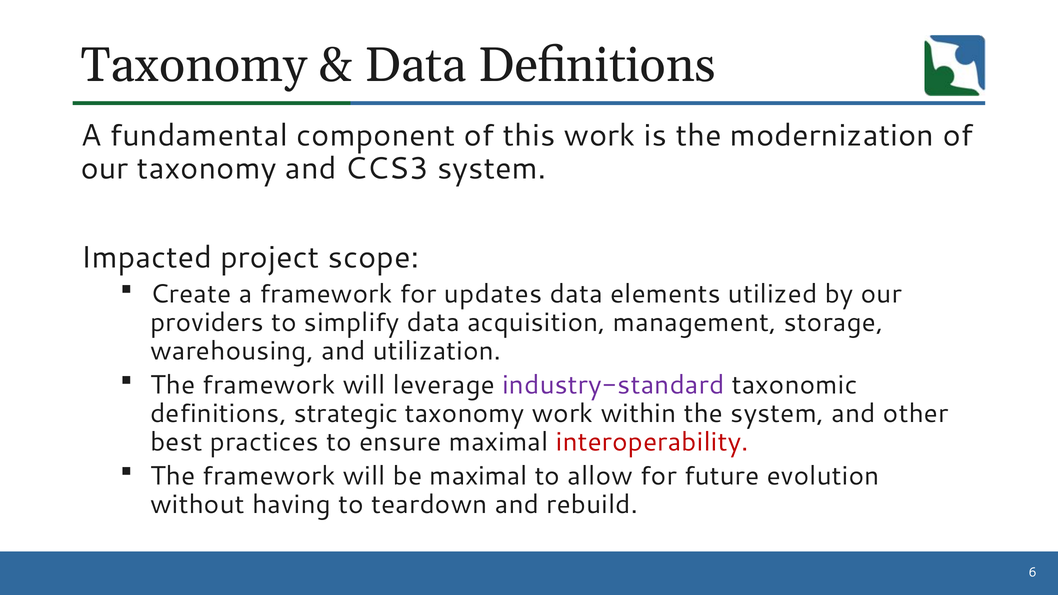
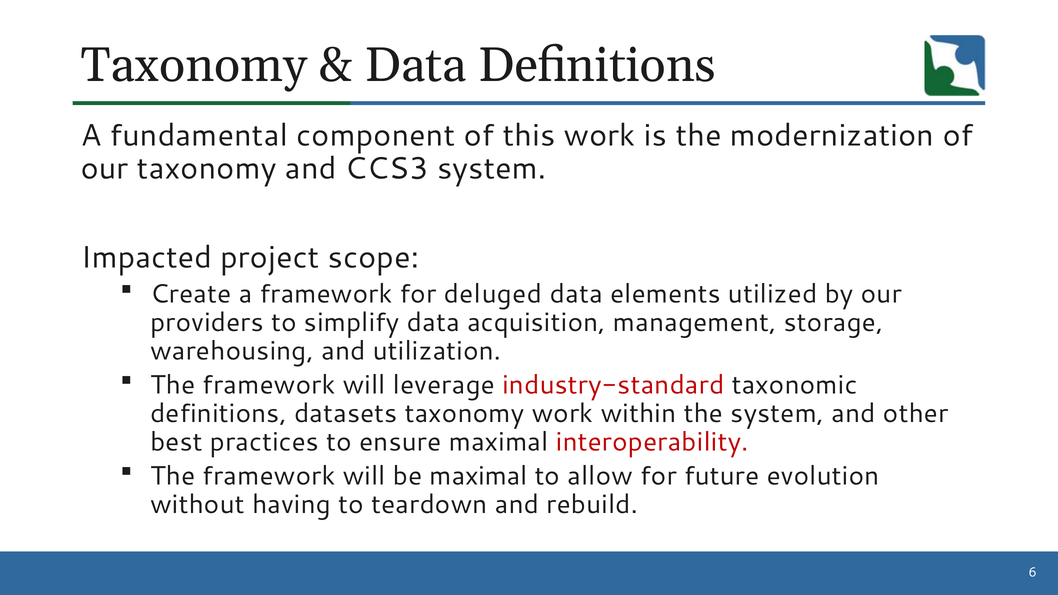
updates: updates -> deluged
industry-standard colour: purple -> red
strategic: strategic -> datasets
